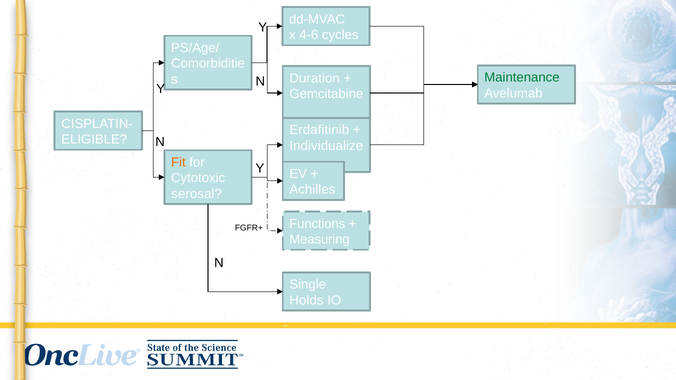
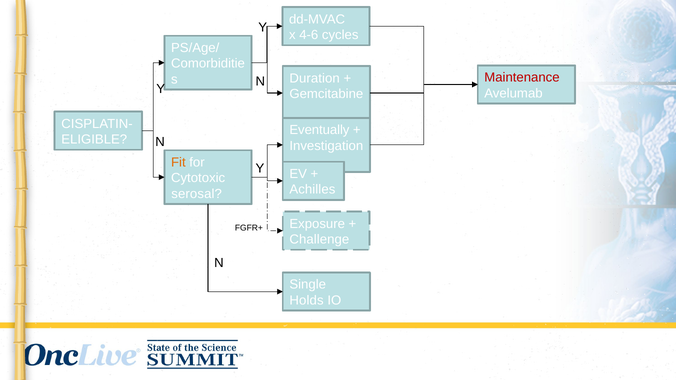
Maintenance colour: green -> red
Erdafitinib: Erdafitinib -> Eventually
Individualize: Individualize -> Investigation
Functions: Functions -> Exposure
Measuring: Measuring -> Challenge
